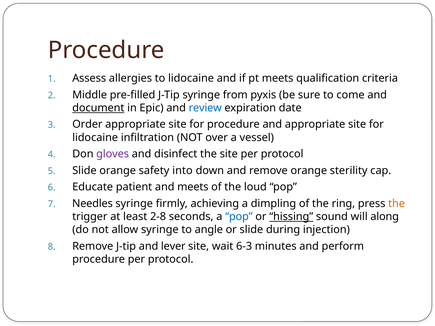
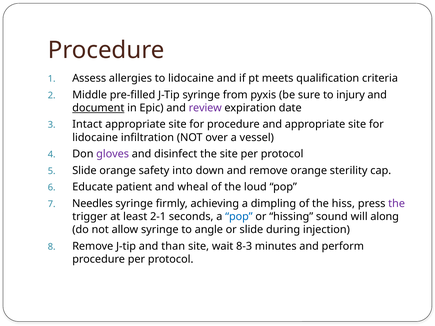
come: come -> injury
review colour: blue -> purple
Order: Order -> Intact
and meets: meets -> wheal
ring: ring -> hiss
the at (397, 204) colour: orange -> purple
2-8: 2-8 -> 2-1
hissing underline: present -> none
lever: lever -> than
6-3: 6-3 -> 8-3
